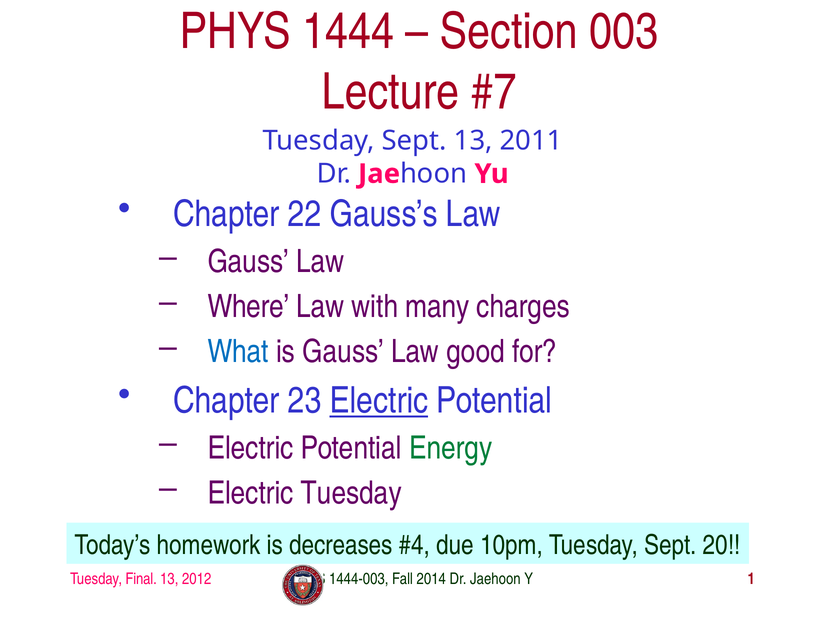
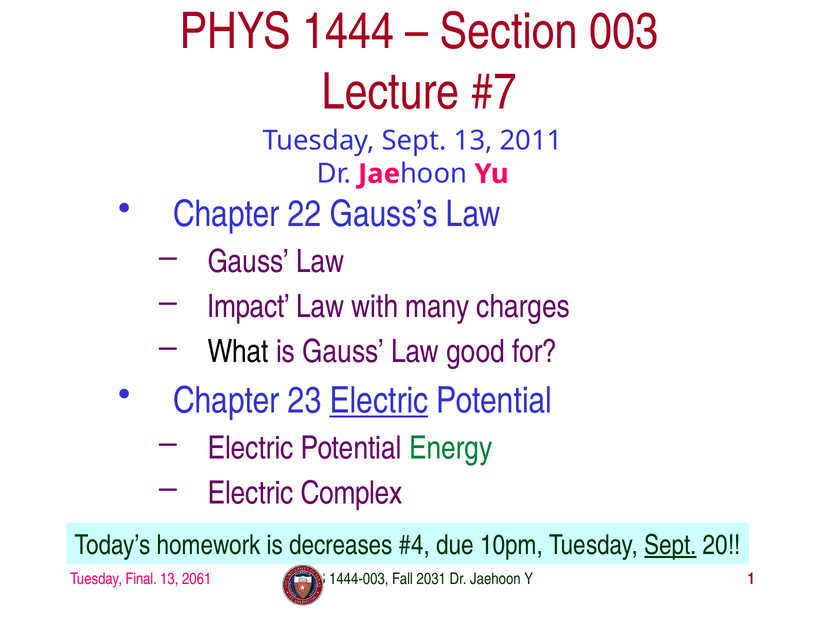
Where: Where -> Impact
What colour: blue -> black
Electric Tuesday: Tuesday -> Complex
Sept at (671, 545) underline: none -> present
2012: 2012 -> 2061
2014: 2014 -> 2031
